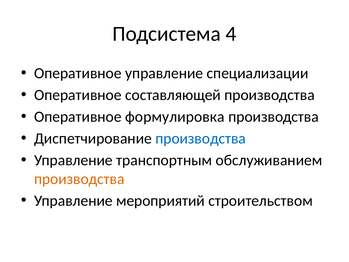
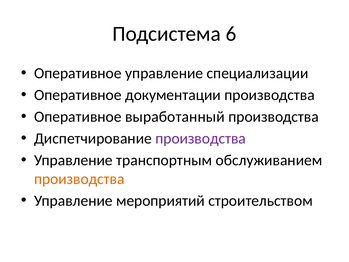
4: 4 -> 6
составляющей: составляющей -> документации
формулировка: формулировка -> выработанный
производства at (201, 138) colour: blue -> purple
